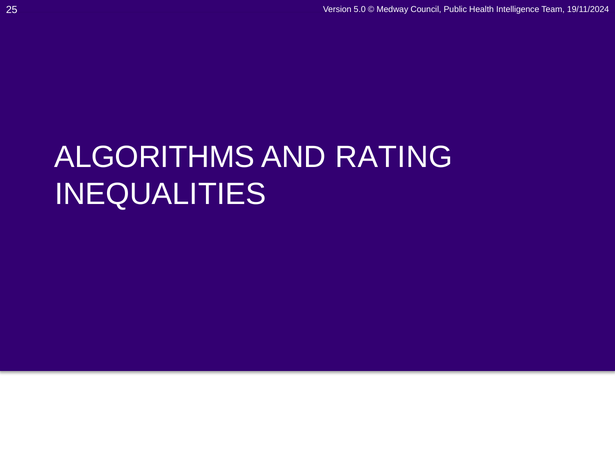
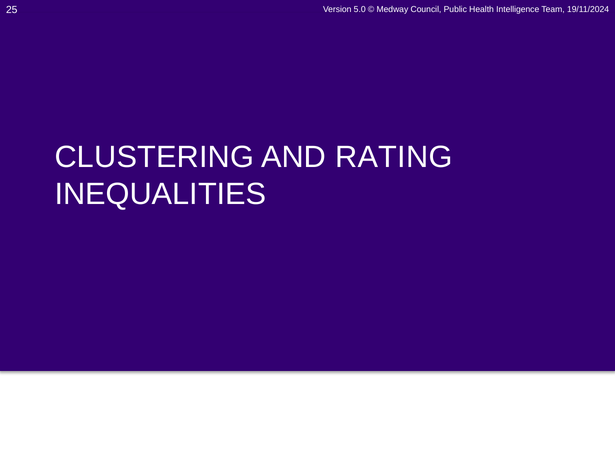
ALGORITHMS: ALGORITHMS -> CLUSTERING
